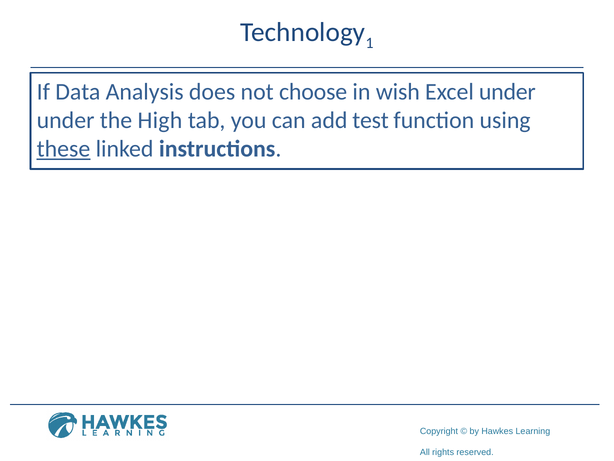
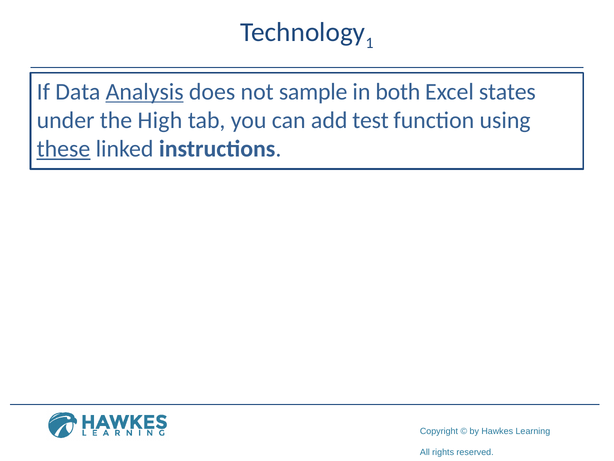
Analysis underline: none -> present
choose: choose -> sample
wish: wish -> both
Excel under: under -> states
